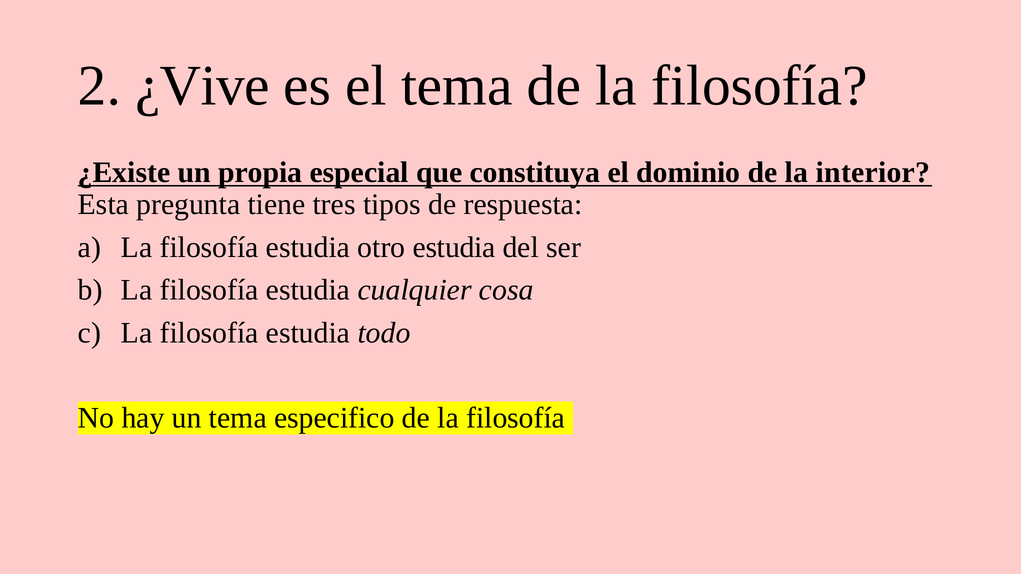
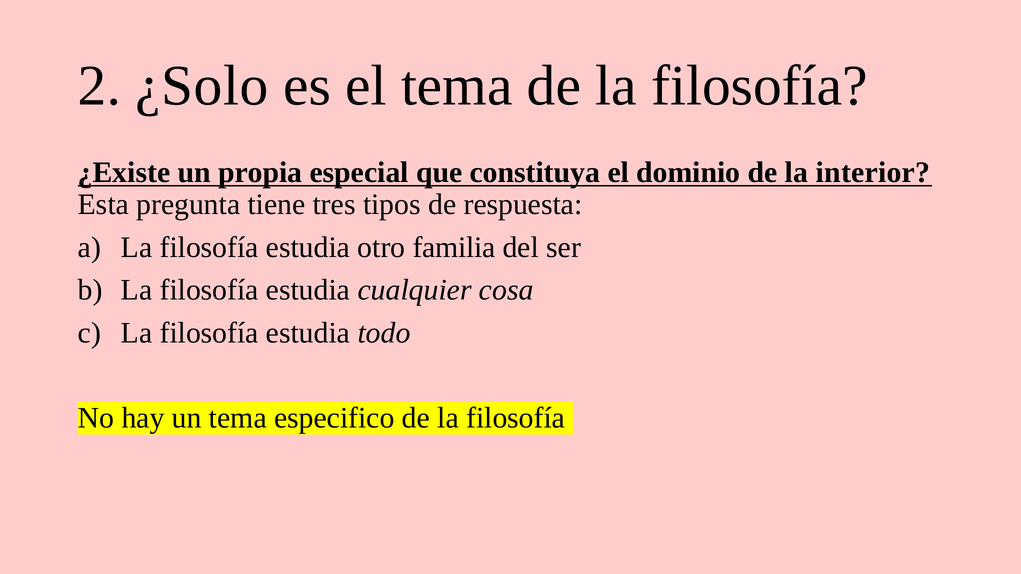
¿Vive: ¿Vive -> ¿Solo
otro estudia: estudia -> familia
